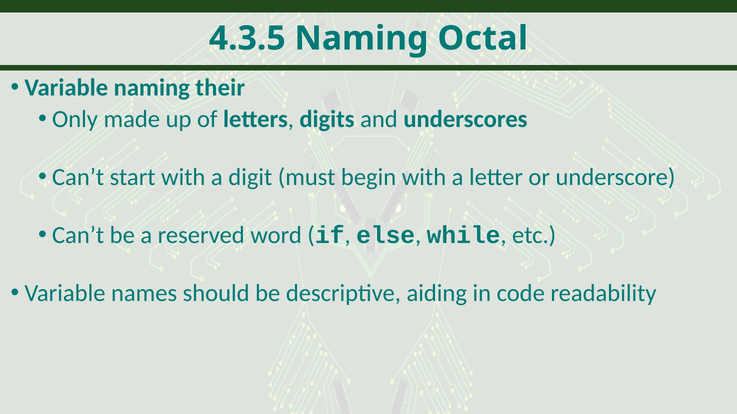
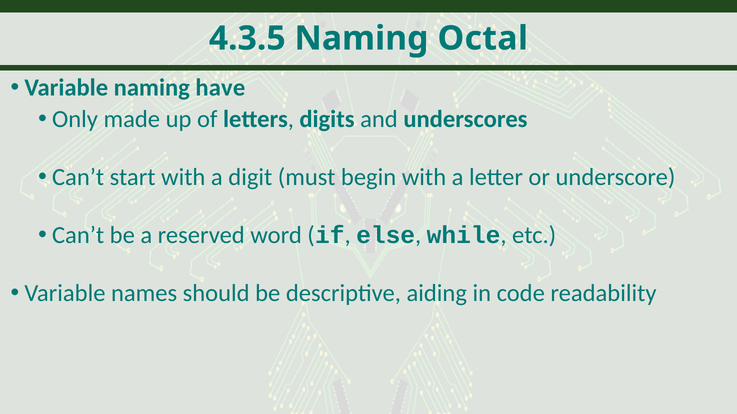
their: their -> have
